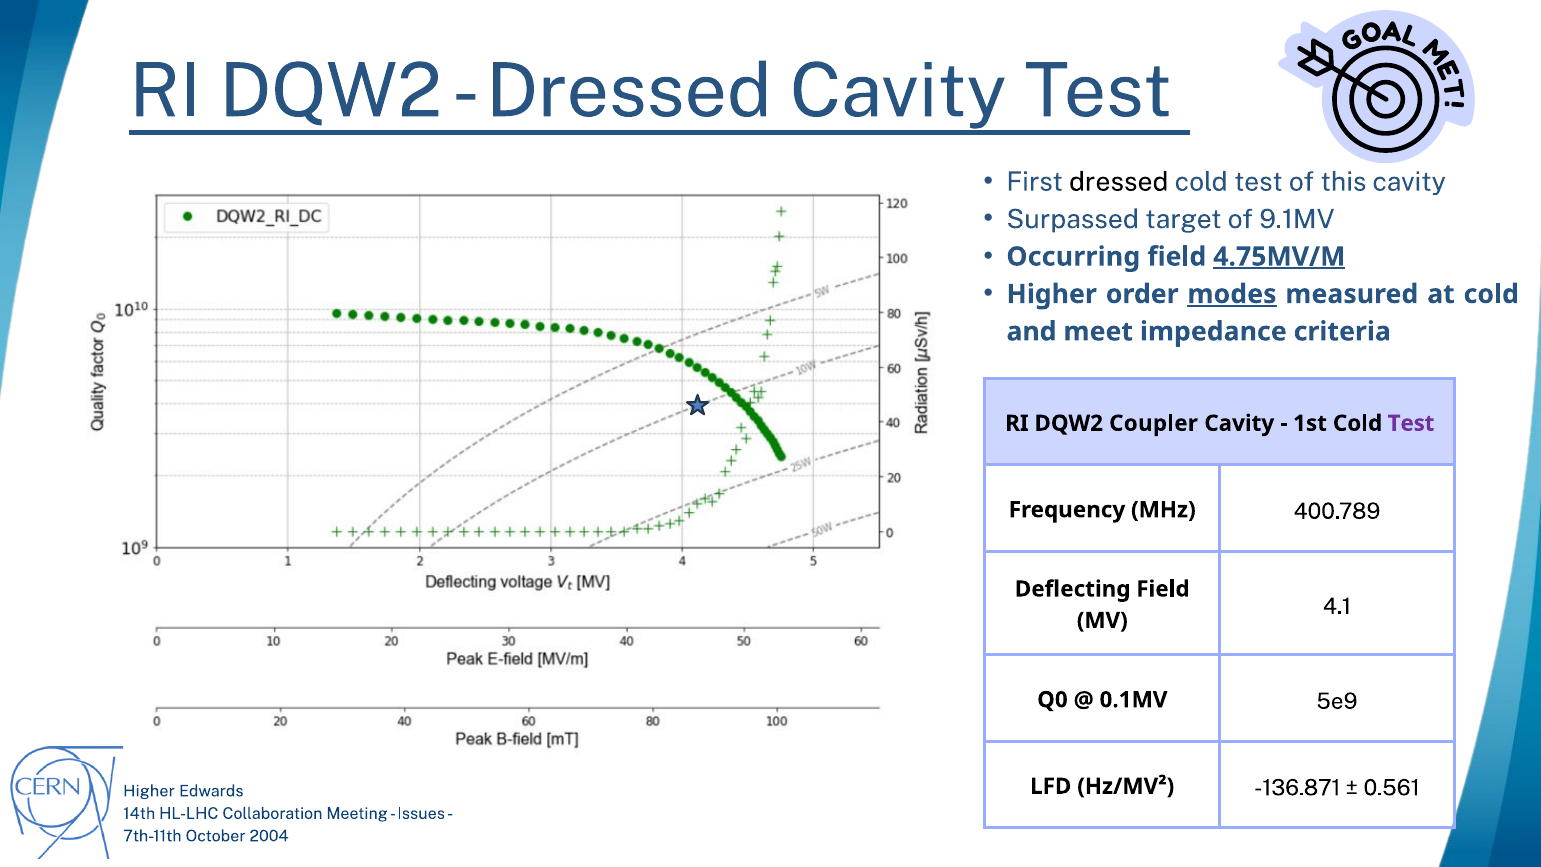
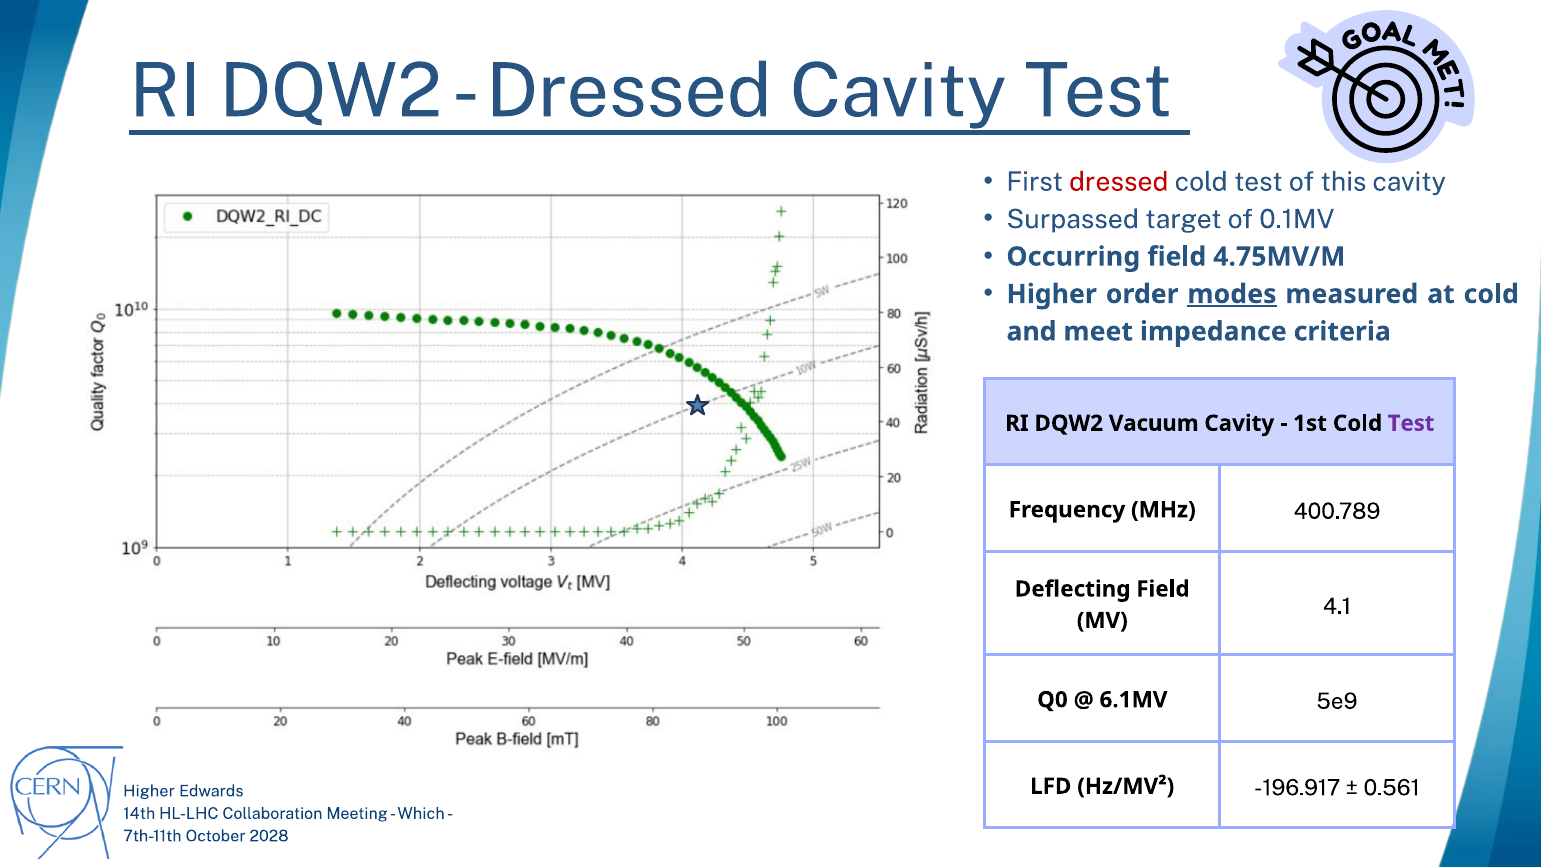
dressed at (1119, 182) colour: black -> red
9.1MV: 9.1MV -> 0.1MV
4.75MV/M underline: present -> none
Coupler: Coupler -> Vacuum
0.1MV: 0.1MV -> 6.1MV
-136.871: -136.871 -> -196.917
Issues: Issues -> Which
2004: 2004 -> 2028
